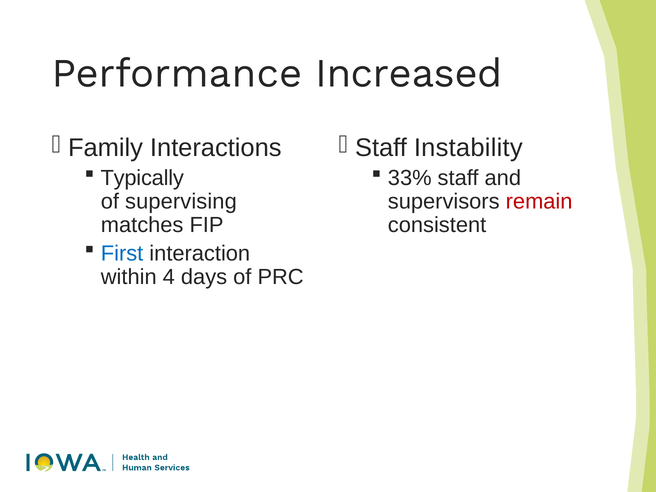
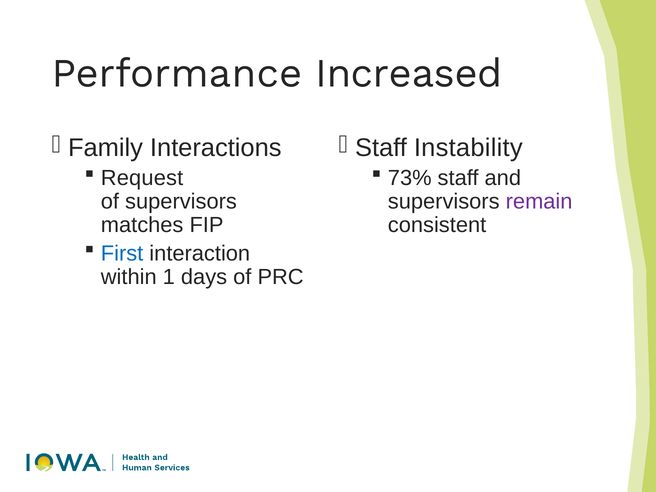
Typically: Typically -> Request
33%: 33% -> 73%
of supervising: supervising -> supervisors
remain colour: red -> purple
4: 4 -> 1
